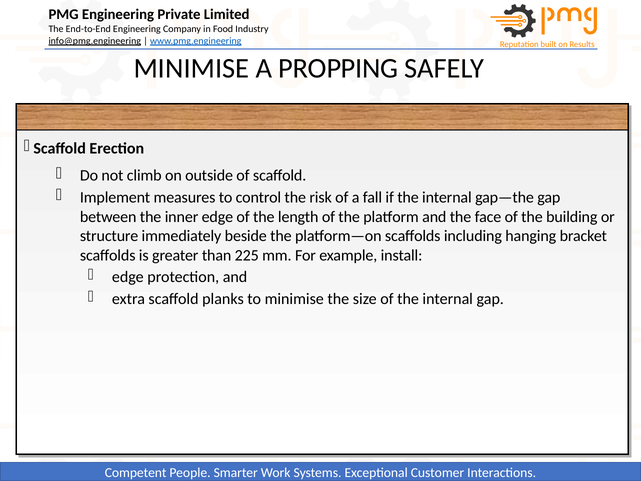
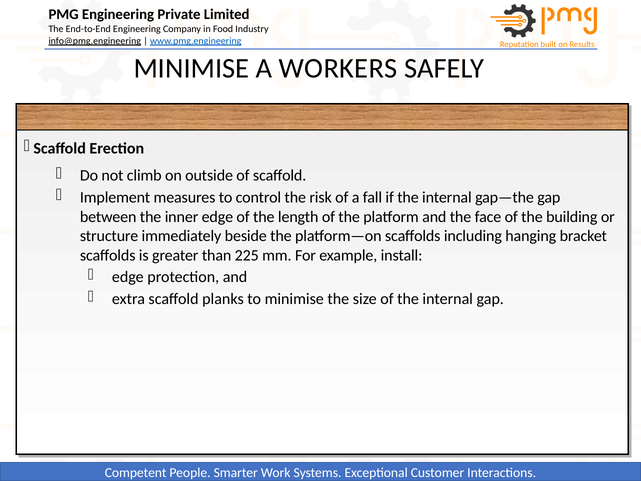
PROPPING: PROPPING -> WORKERS
